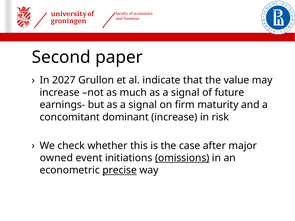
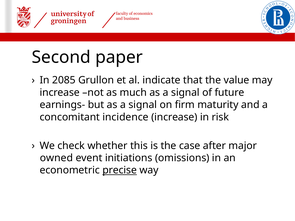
2027: 2027 -> 2085
dominant: dominant -> incidence
omissions underline: present -> none
